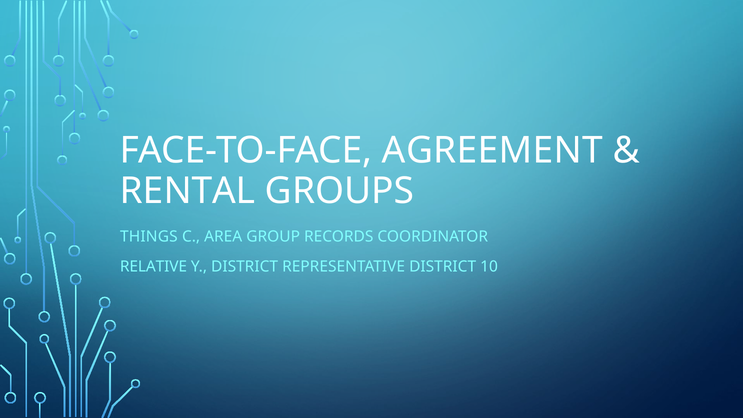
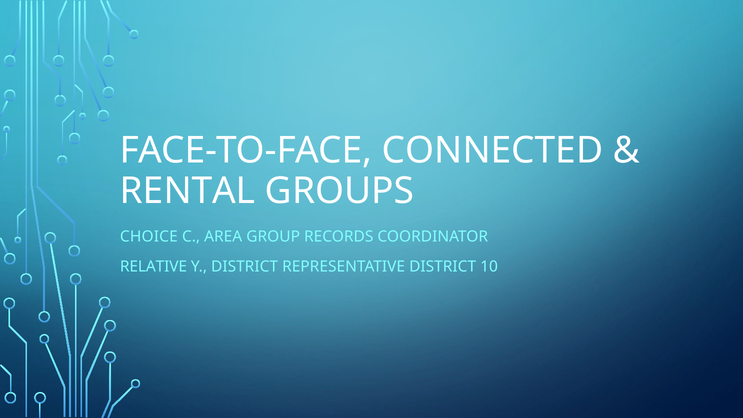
AGREEMENT: AGREEMENT -> CONNECTED
THINGS: THINGS -> CHOICE
